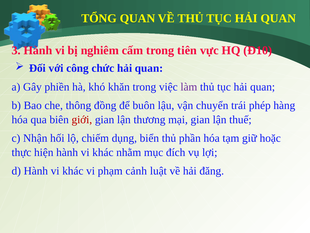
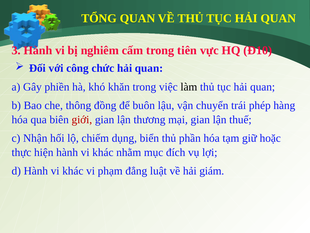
làm colour: purple -> black
cảnh: cảnh -> đẳng
đăng: đăng -> giám
